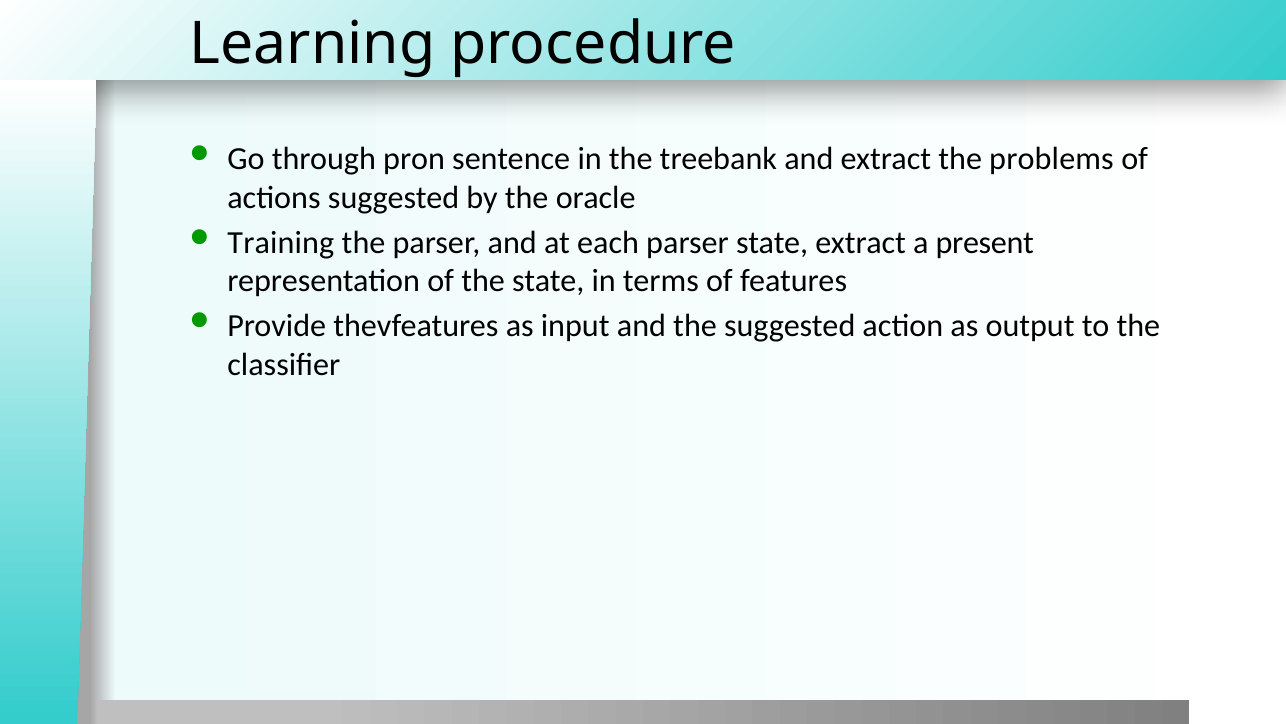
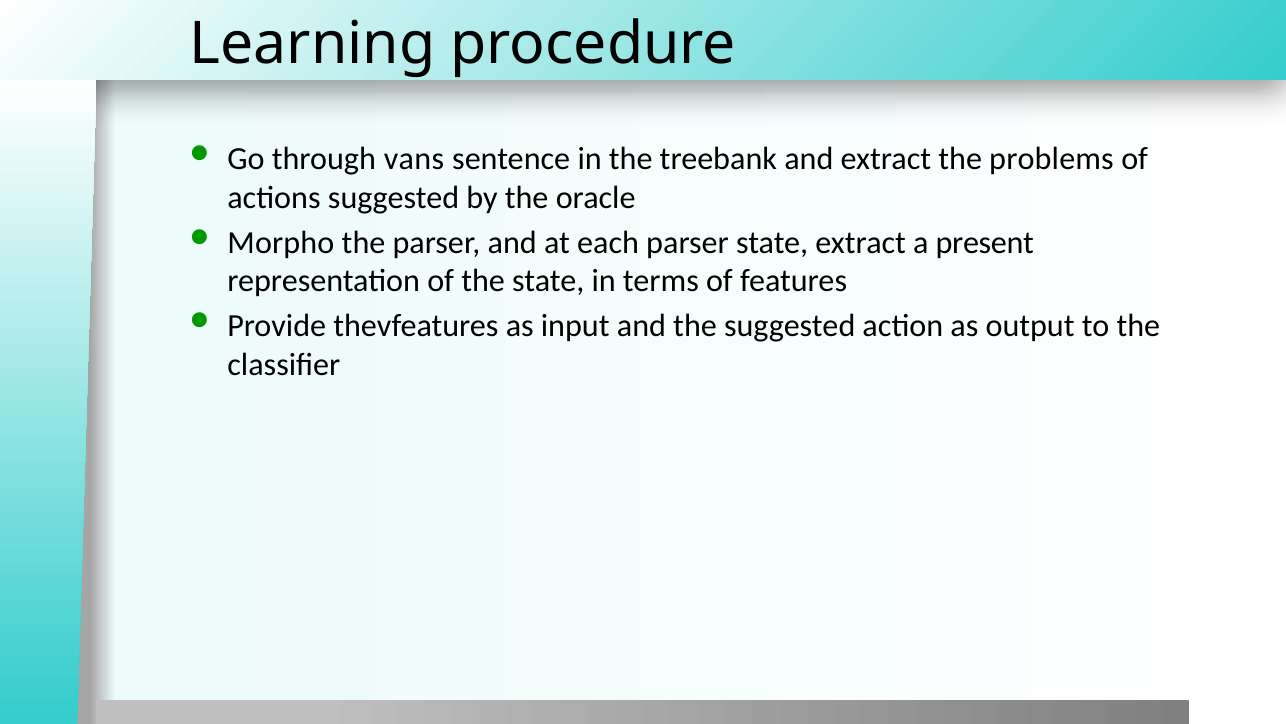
pron: pron -> vans
Training: Training -> Morpho
